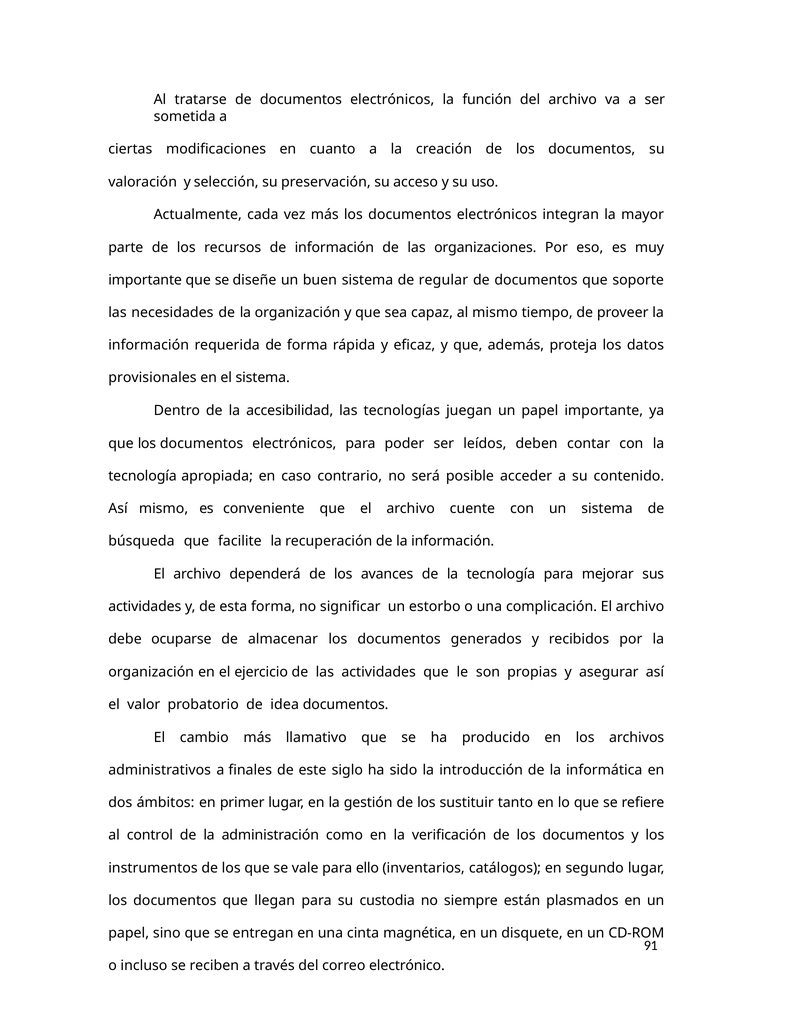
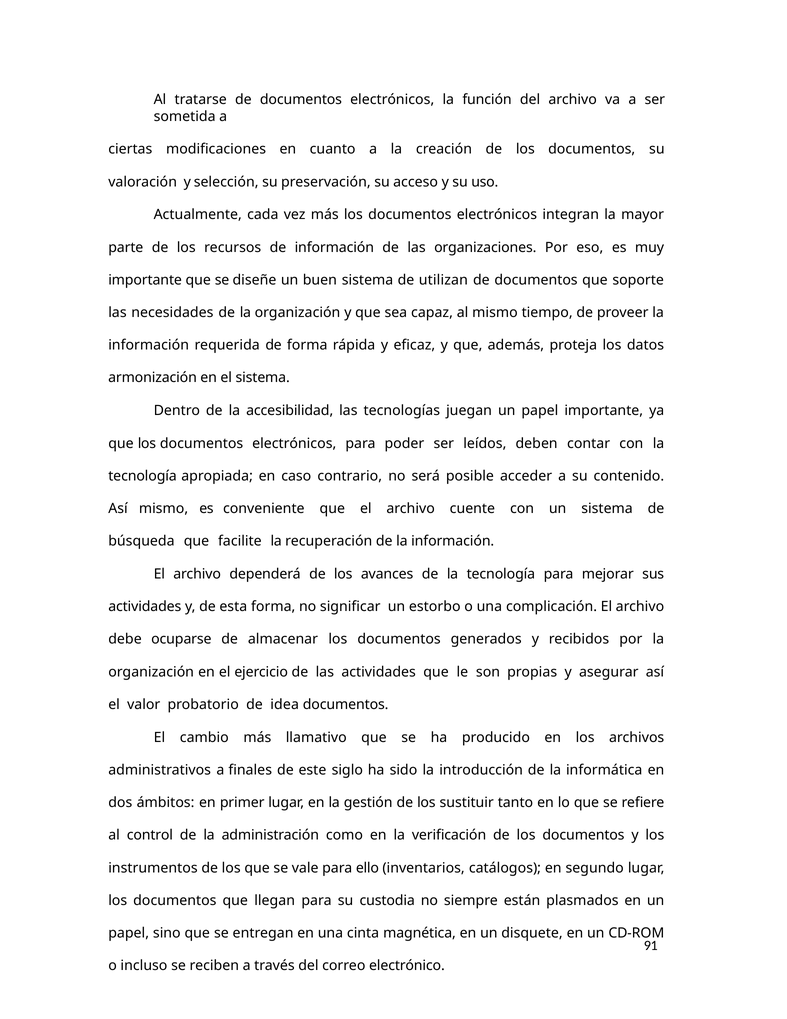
regular: regular -> utilizan
provisionales: provisionales -> armonización
